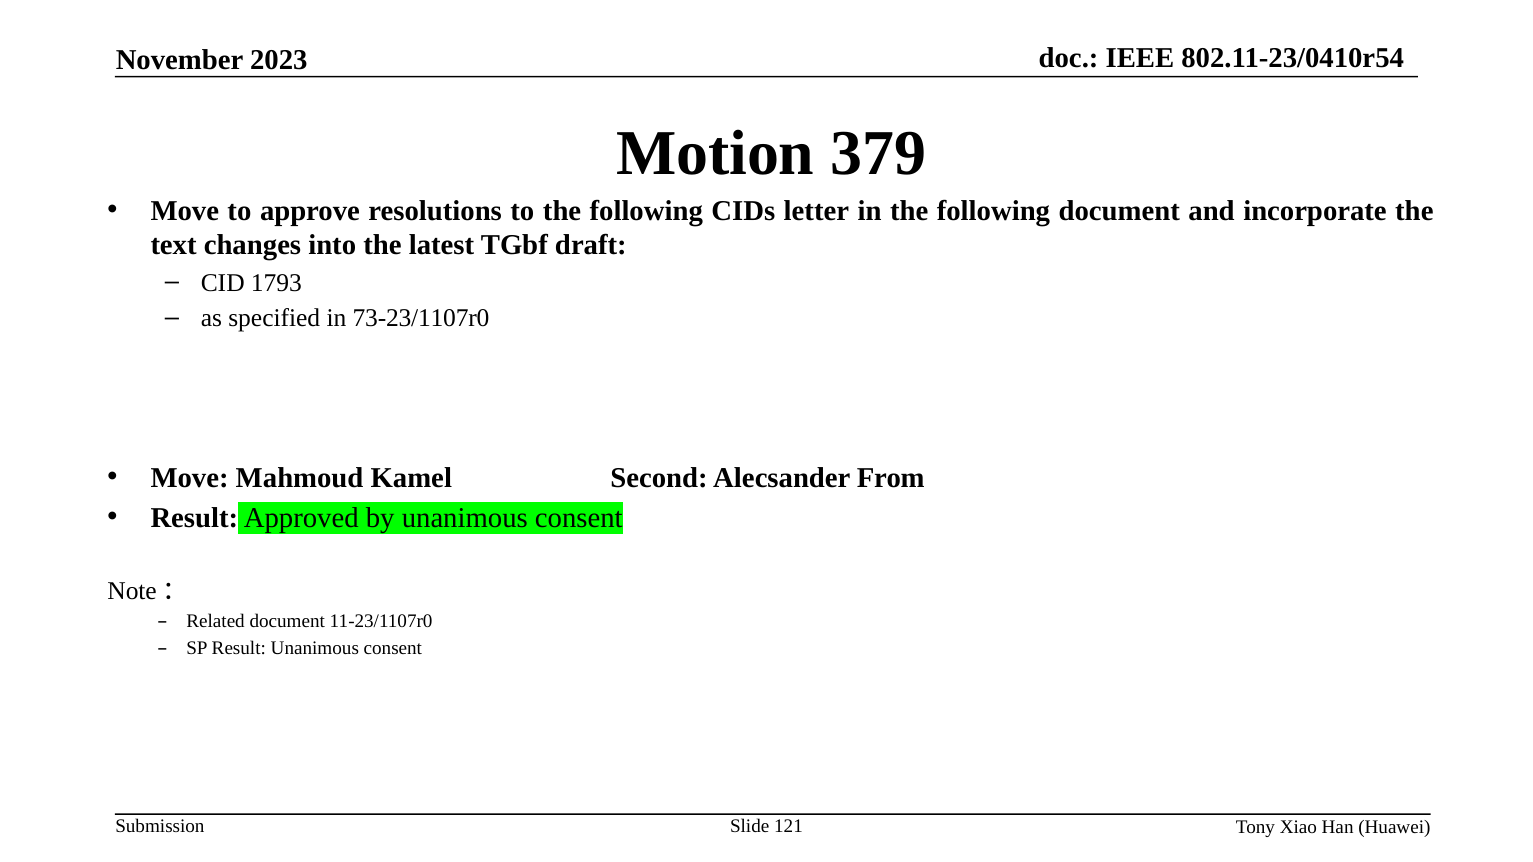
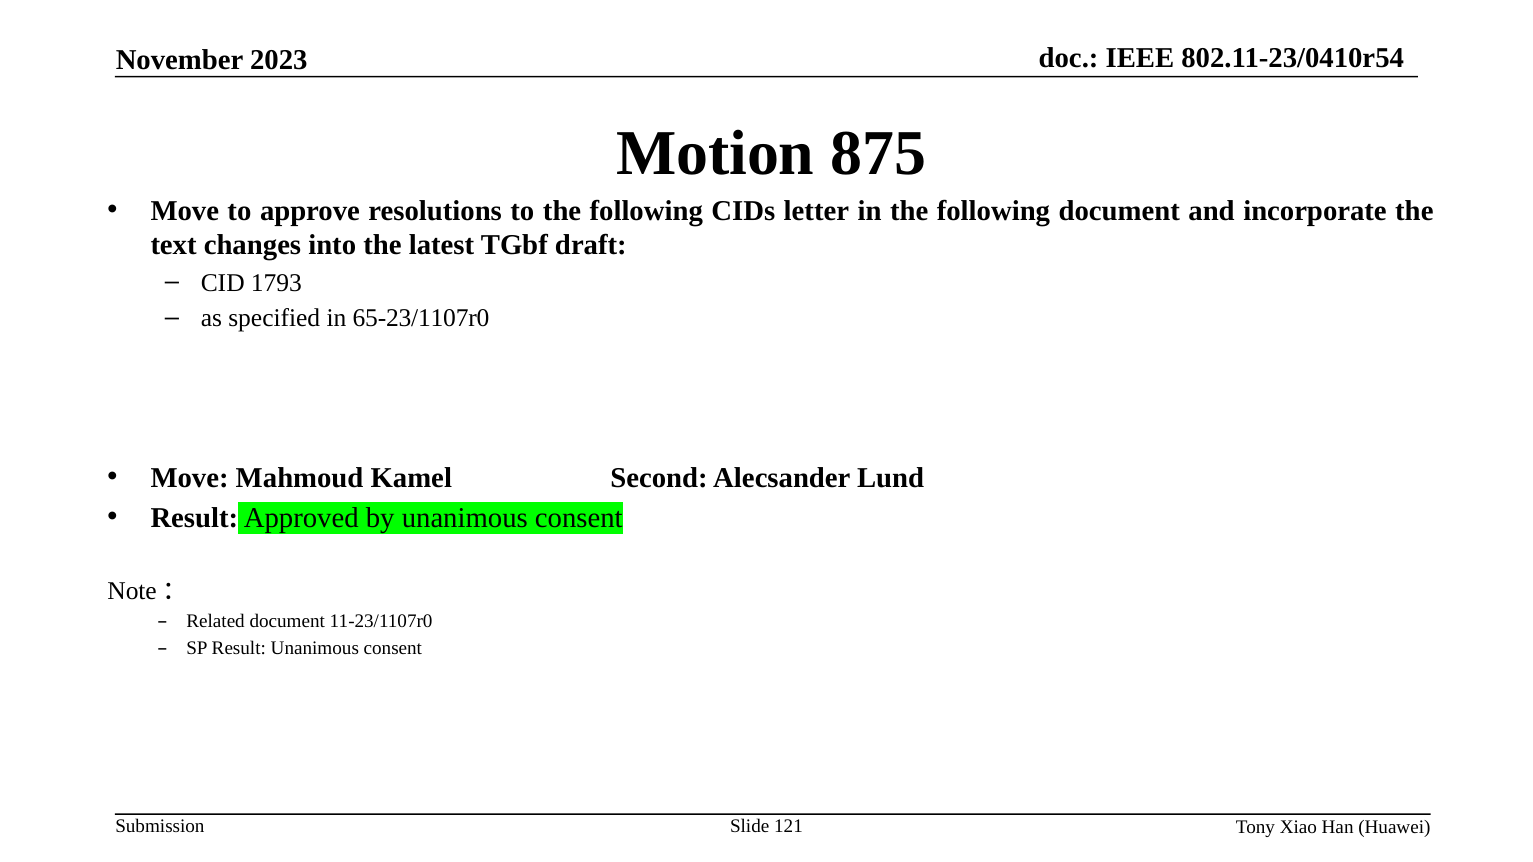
379: 379 -> 875
73-23/1107r0: 73-23/1107r0 -> 65-23/1107r0
From: From -> Lund
